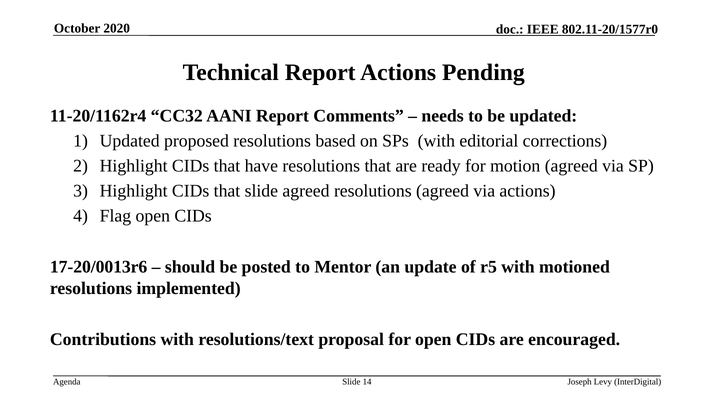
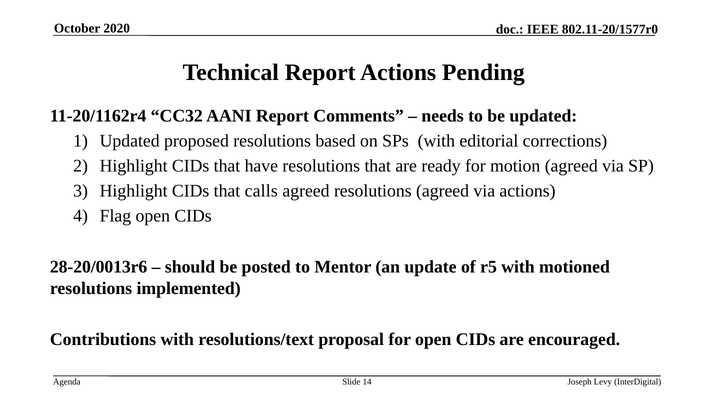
that slide: slide -> calls
17-20/0013r6: 17-20/0013r6 -> 28-20/0013r6
